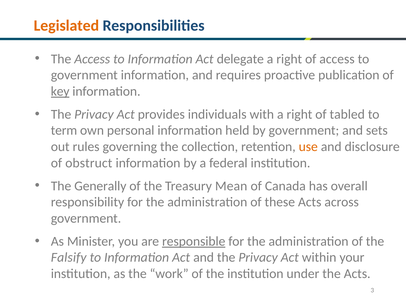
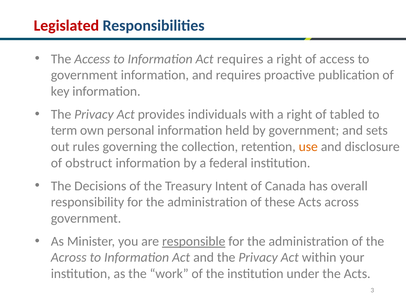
Legislated colour: orange -> red
Act delegate: delegate -> requires
key underline: present -> none
Generally: Generally -> Decisions
Mean: Mean -> Intent
Falsify at (69, 258): Falsify -> Across
